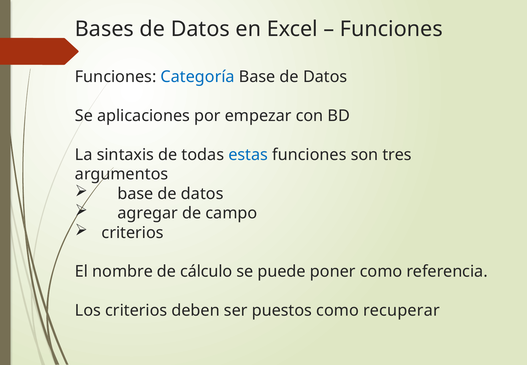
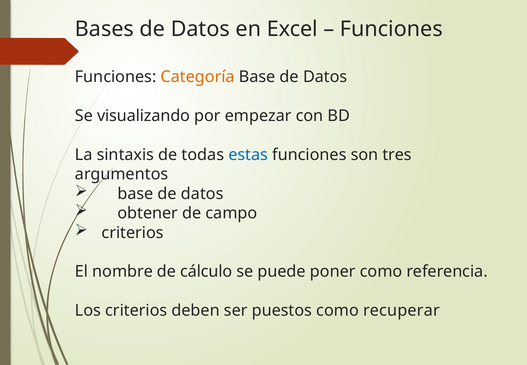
Categoría colour: blue -> orange
aplicaciones: aplicaciones -> visualizando
agregar: agregar -> obtener
